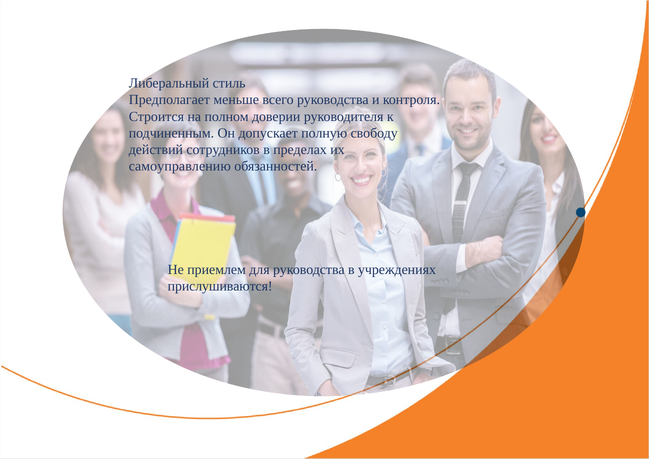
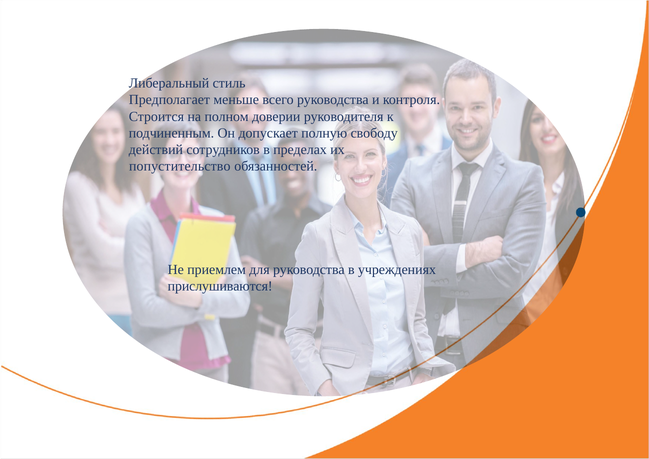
самоуправлению: самоуправлению -> попустительство
